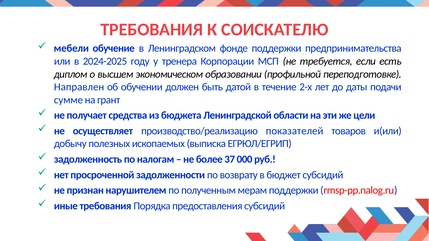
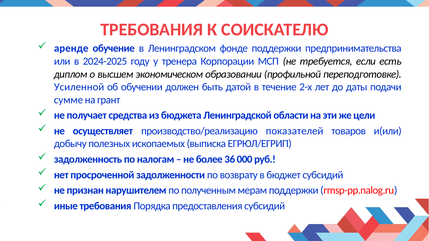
мебели: мебели -> аренде
Направлен: Направлен -> Усиленной
37: 37 -> 36
